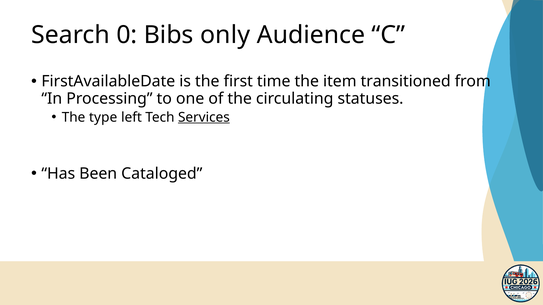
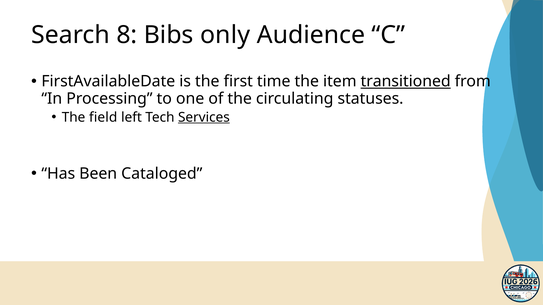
0: 0 -> 8
transitioned underline: none -> present
type: type -> field
